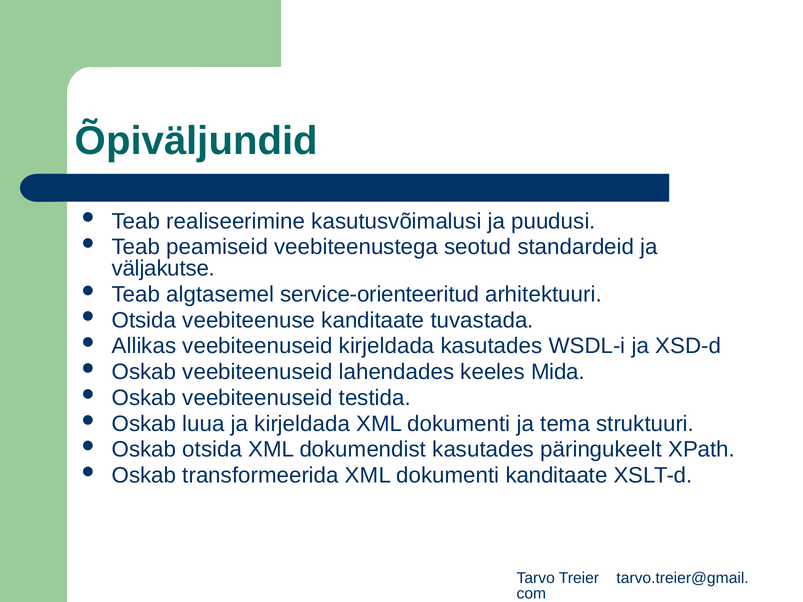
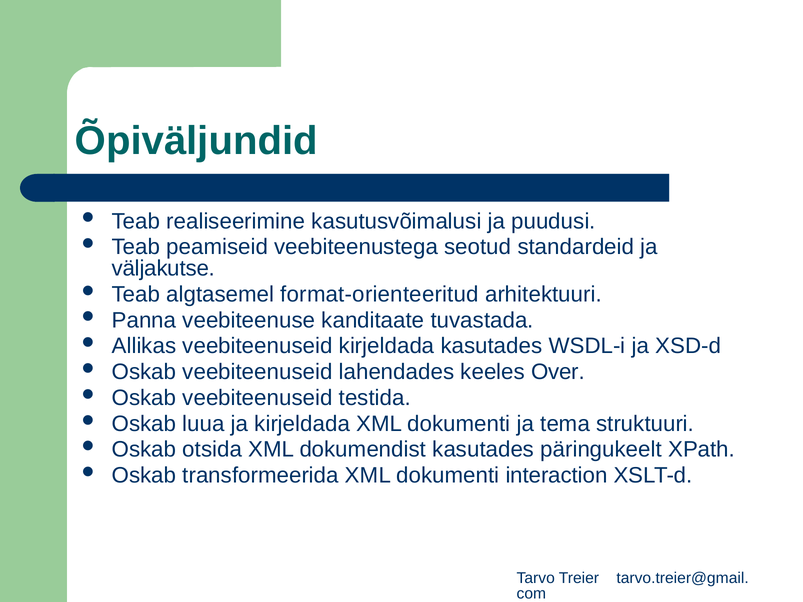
service-orienteeritud: service-orienteeritud -> format-orienteeritud
Otsida at (144, 320): Otsida -> Panna
Mida: Mida -> Over
dokumenti kanditaate: kanditaate -> interaction
